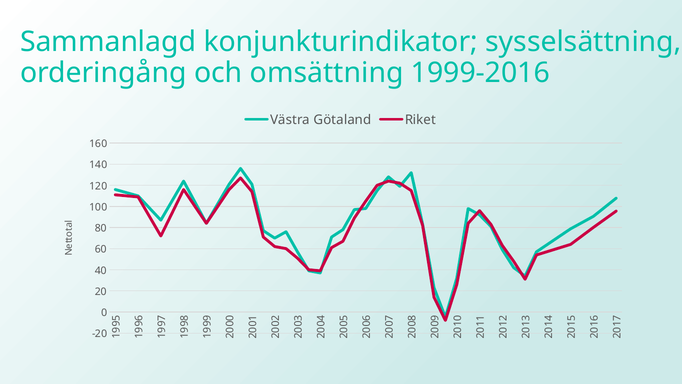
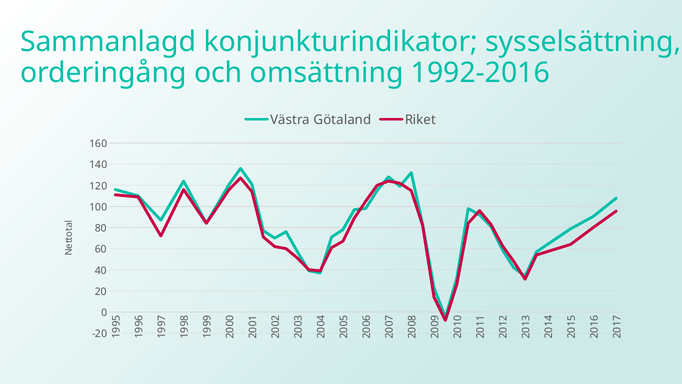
1999-2016: 1999-2016 -> 1992-2016
